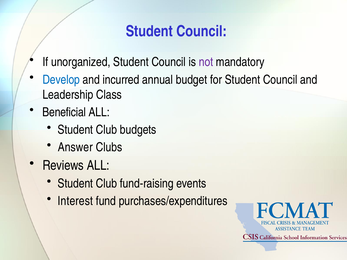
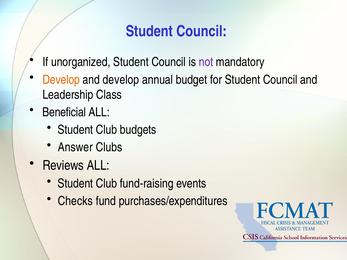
Develop at (61, 80) colour: blue -> orange
and incurred: incurred -> develop
Interest: Interest -> Checks
